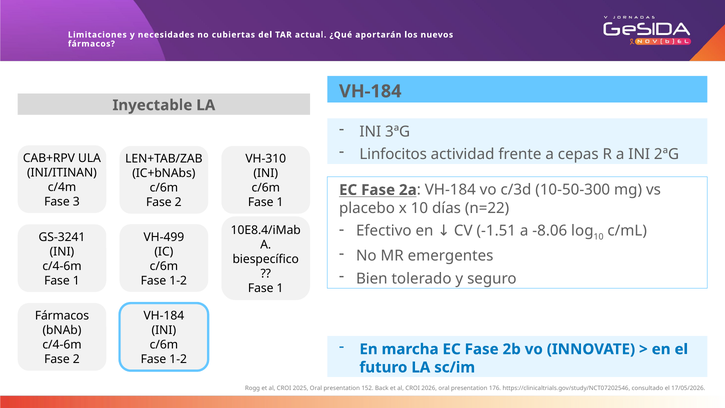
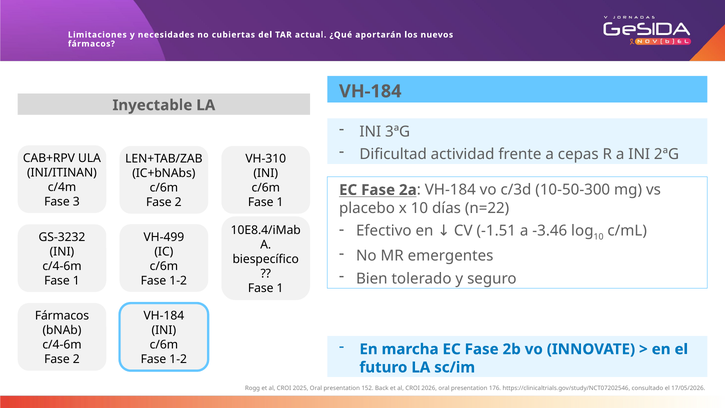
Linfocitos: Linfocitos -> Dificultad
-8.06: -8.06 -> -3.46
GS-3241: GS-3241 -> GS-3232
